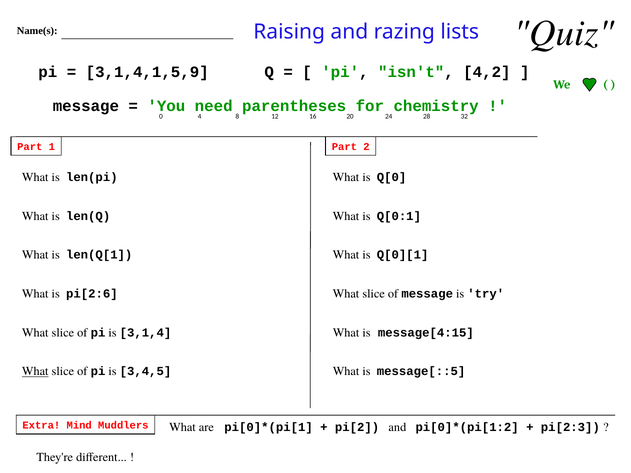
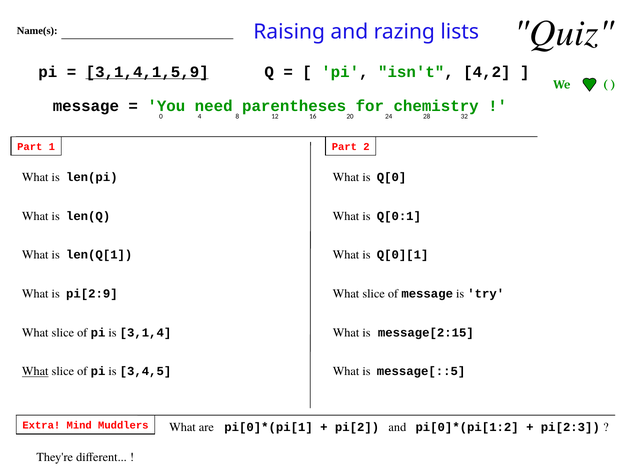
3,1,4,1,5,9 underline: none -> present
pi[2:6: pi[2:6 -> pi[2:9
message[4:15: message[4:15 -> message[2:15
